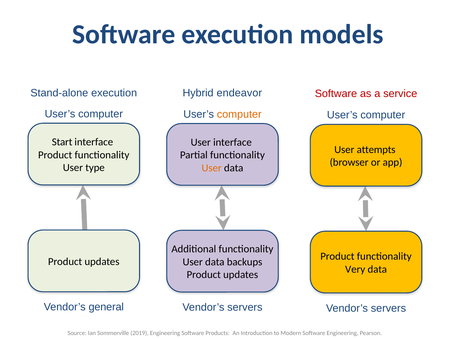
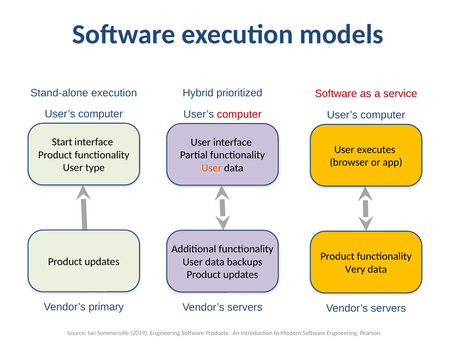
endeavor: endeavor -> prioritized
computer at (239, 114) colour: orange -> red
attempts: attempts -> executes
general: general -> primary
